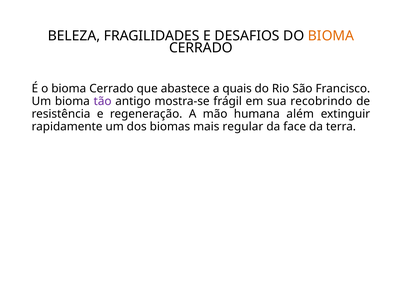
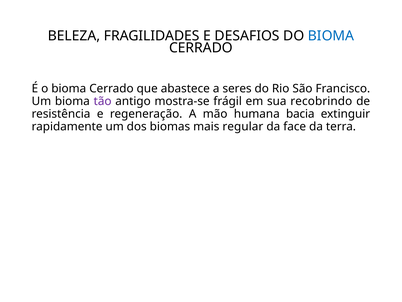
BIOMA at (331, 36) colour: orange -> blue
quais: quais -> seres
além: além -> bacia
